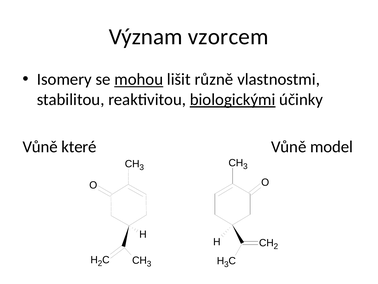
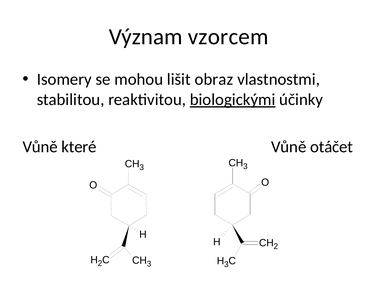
mohou underline: present -> none
různě: různě -> obraz
model: model -> otáčet
